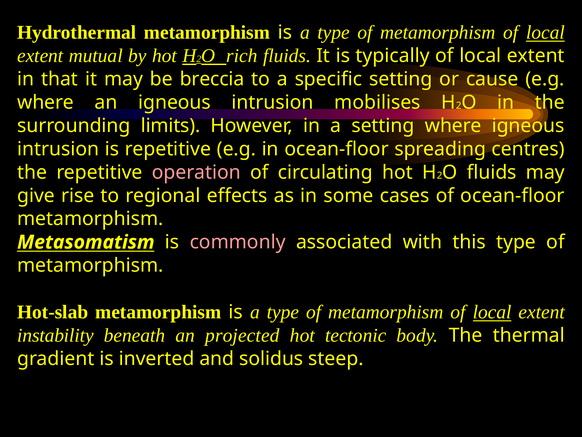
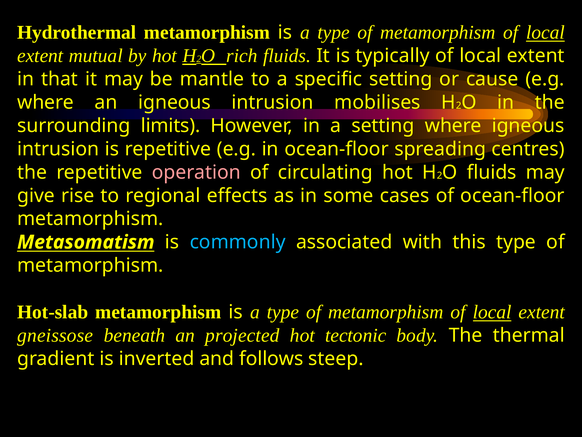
breccia: breccia -> mantle
commonly colour: pink -> light blue
instability: instability -> gneissose
solidus: solidus -> follows
